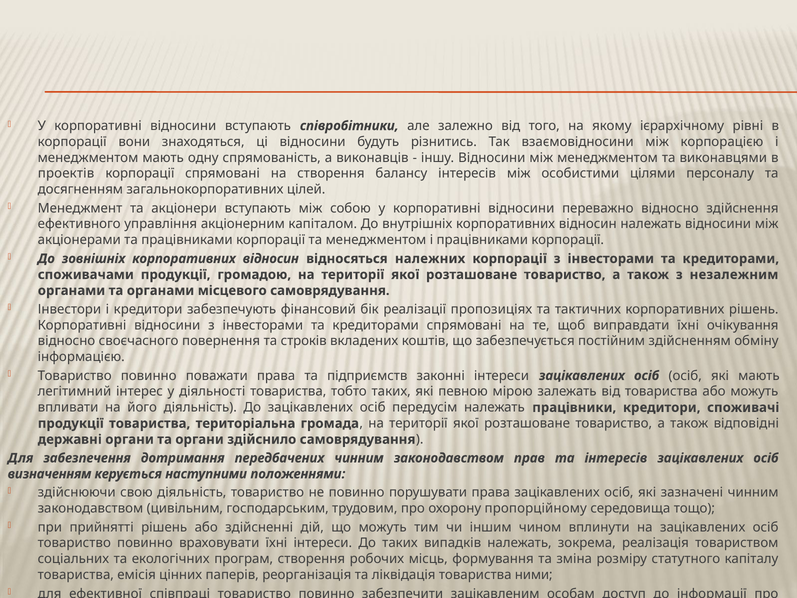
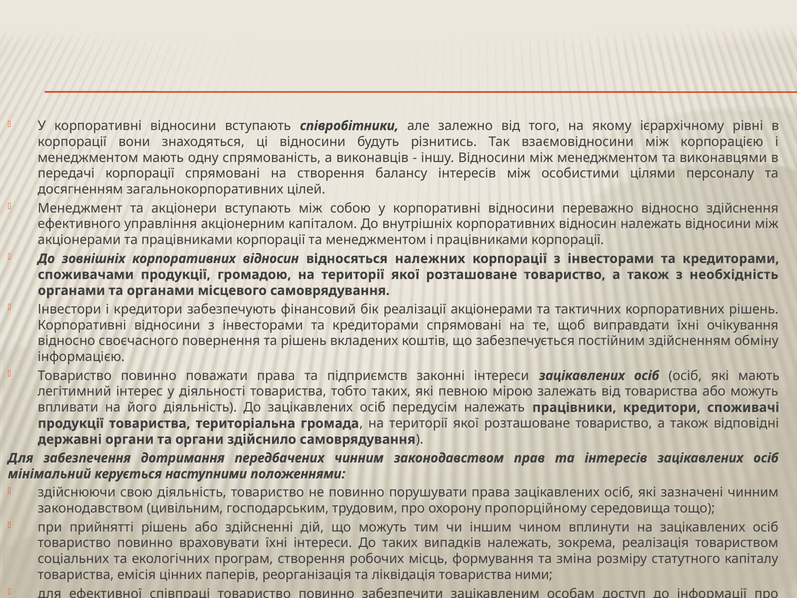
проектів: проектів -> передачі
незалежним: незалежним -> необхідність
реалізації пропозиціях: пропозиціях -> акціонерами
та строків: строків -> рішень
визначенням: визначенням -> мінімальний
